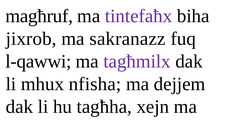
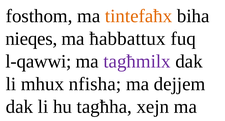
magħruf: magħruf -> fosthom
tintefaħx colour: purple -> orange
jixrob: jixrob -> nieqes
sakranazz: sakranazz -> ħabbattux
